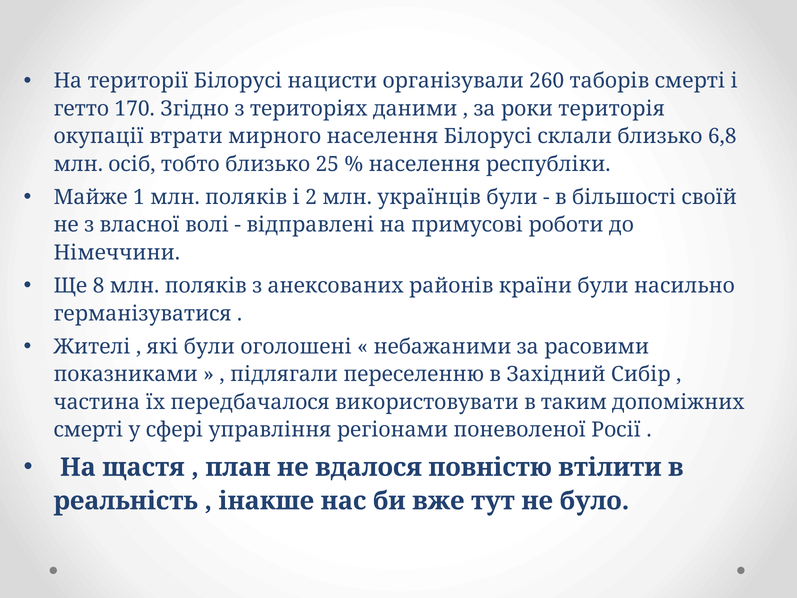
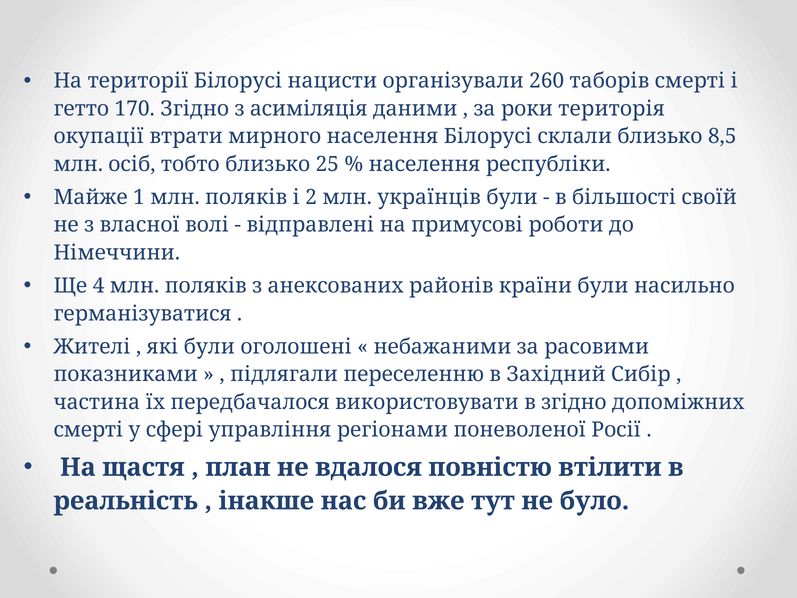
територіях: територіях -> асиміляція
6,8: 6,8 -> 8,5
8: 8 -> 4
в таким: таким -> згідно
